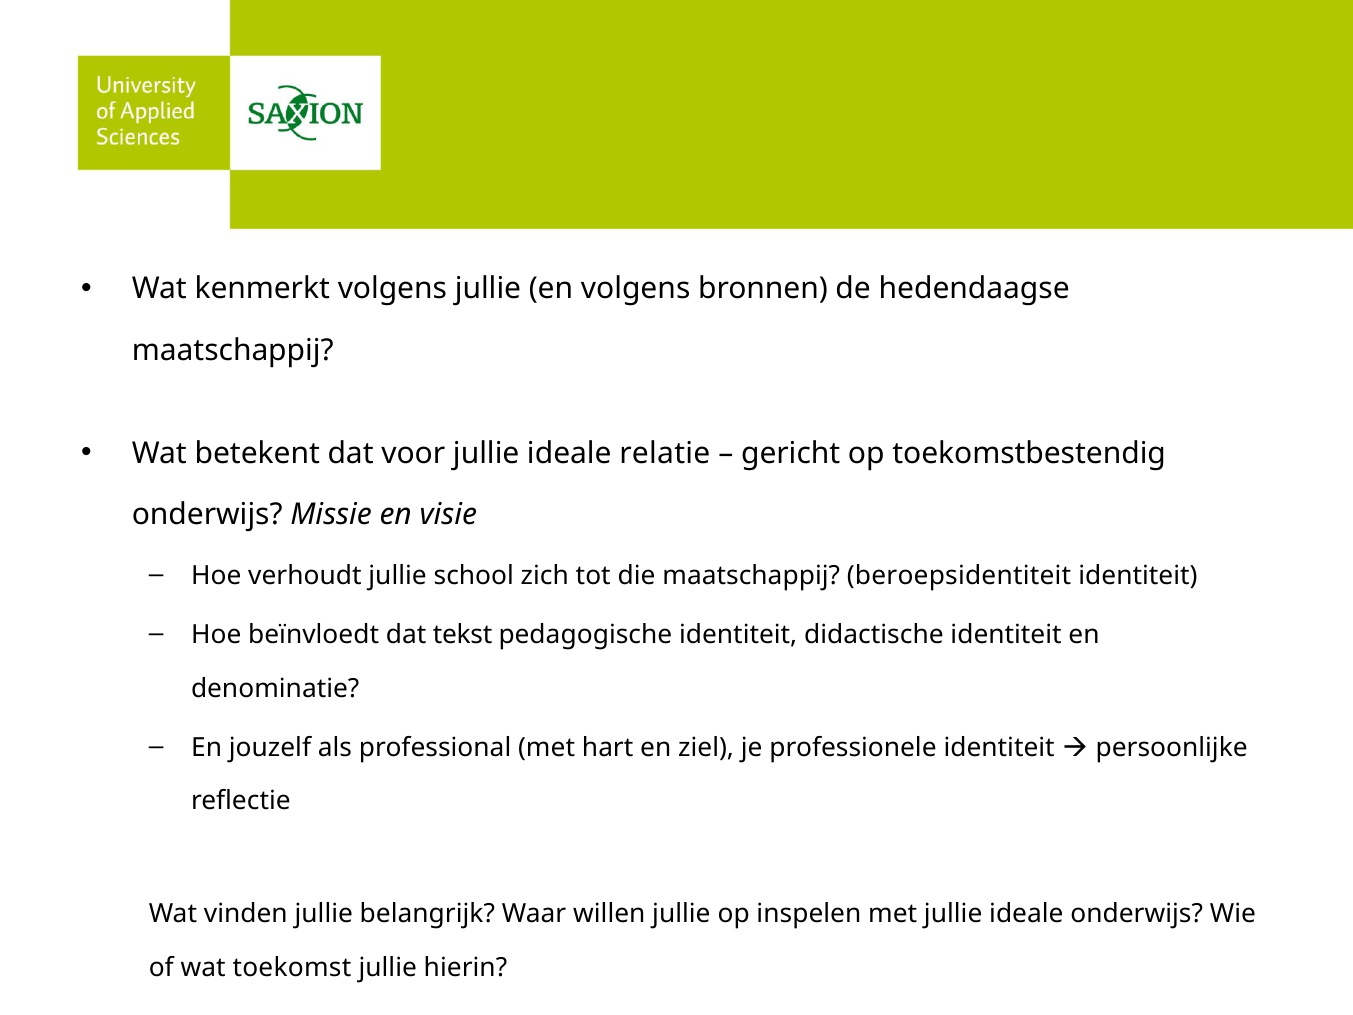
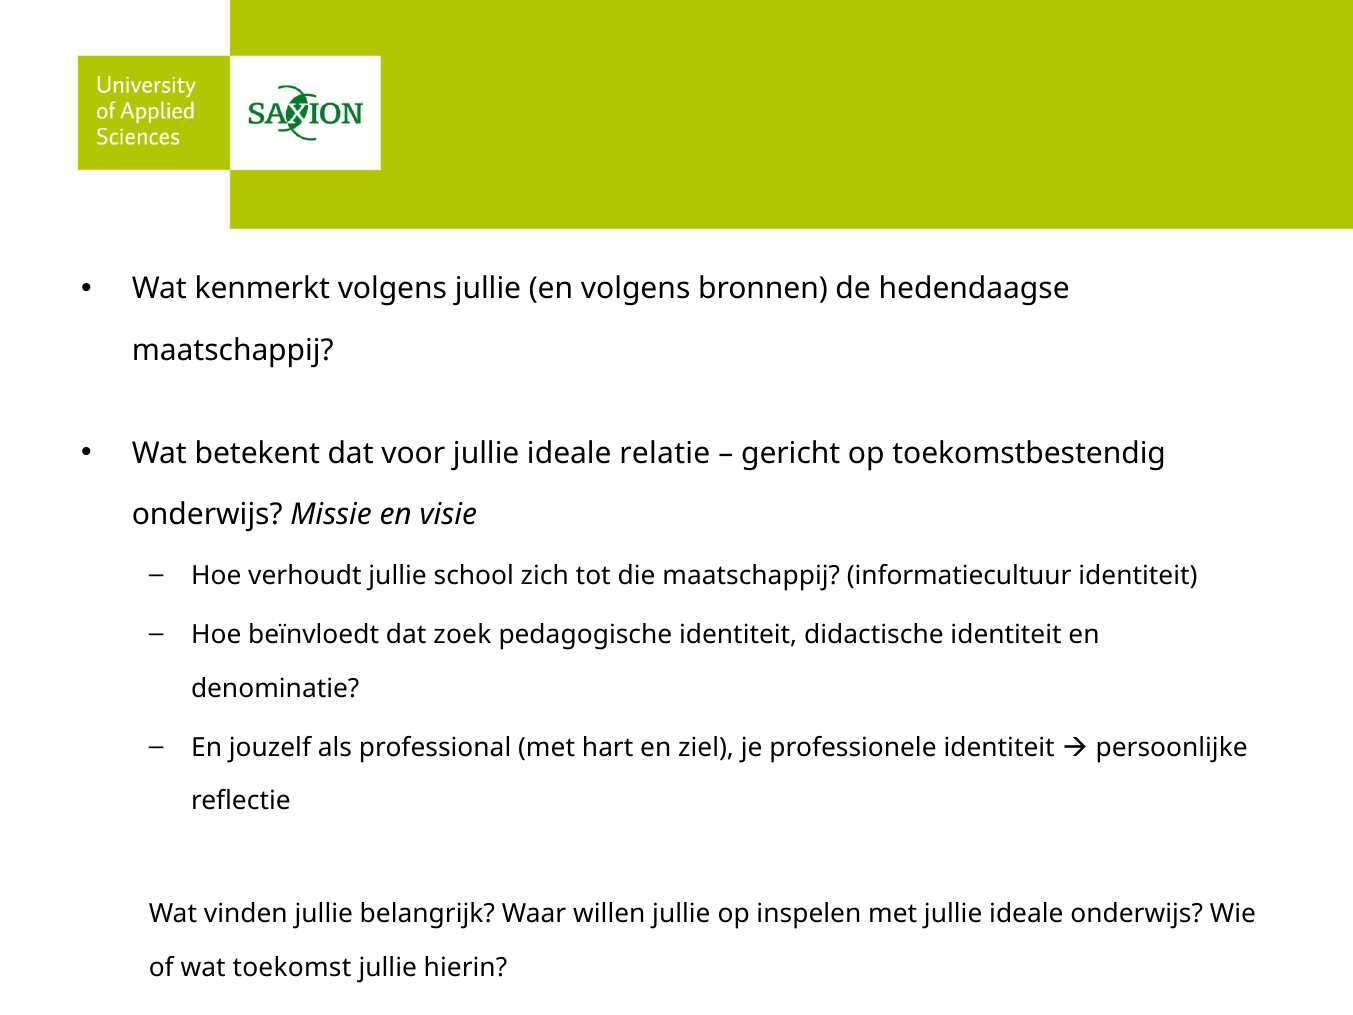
beroepsidentiteit: beroepsidentiteit -> informatiecultuur
tekst: tekst -> zoek
